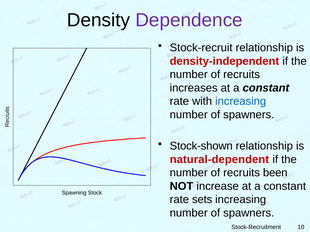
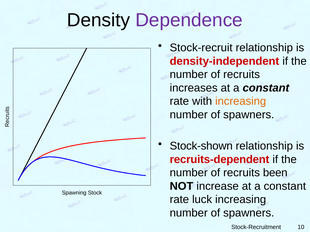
increasing at (241, 101) colour: blue -> orange
natural-dependent: natural-dependent -> recruits-dependent
sets: sets -> luck
